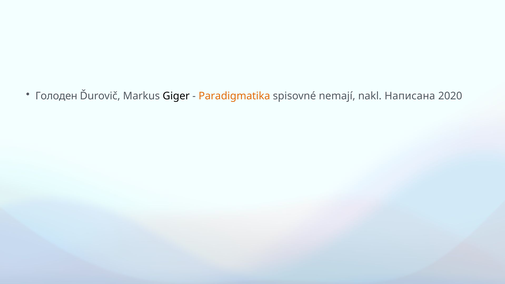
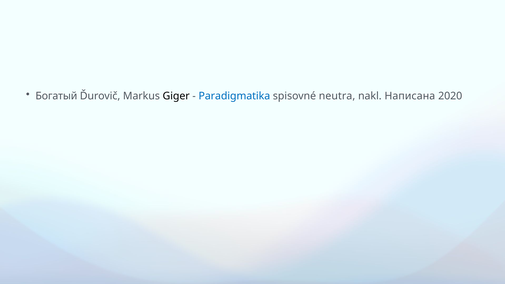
Голоден: Голоден -> Богатый
Paradigmatika colour: orange -> blue
nemají: nemají -> neutra
